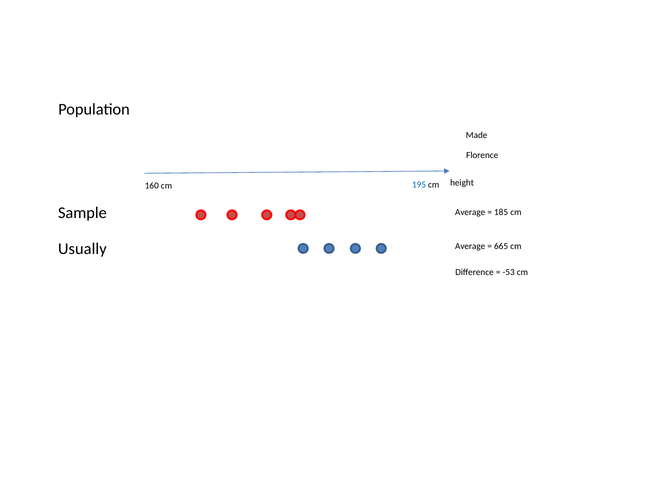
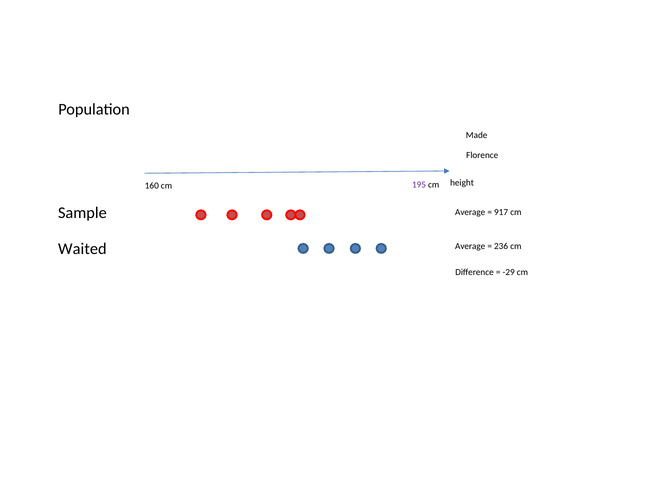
195 colour: blue -> purple
185: 185 -> 917
Usually: Usually -> Waited
665: 665 -> 236
-53: -53 -> -29
